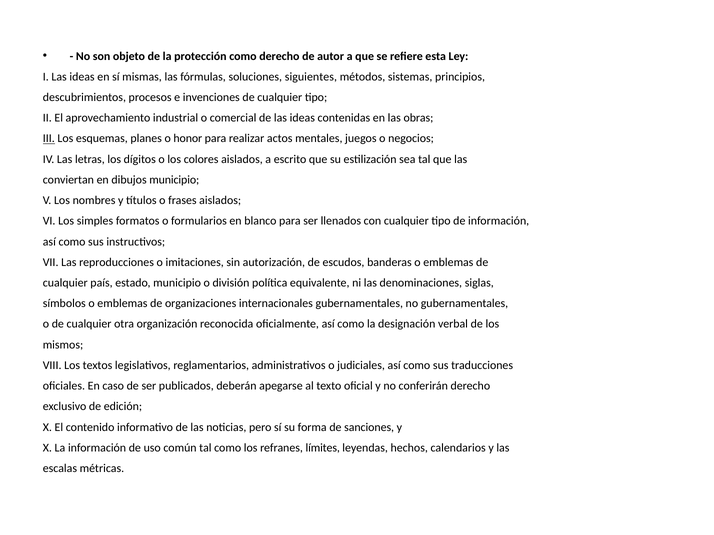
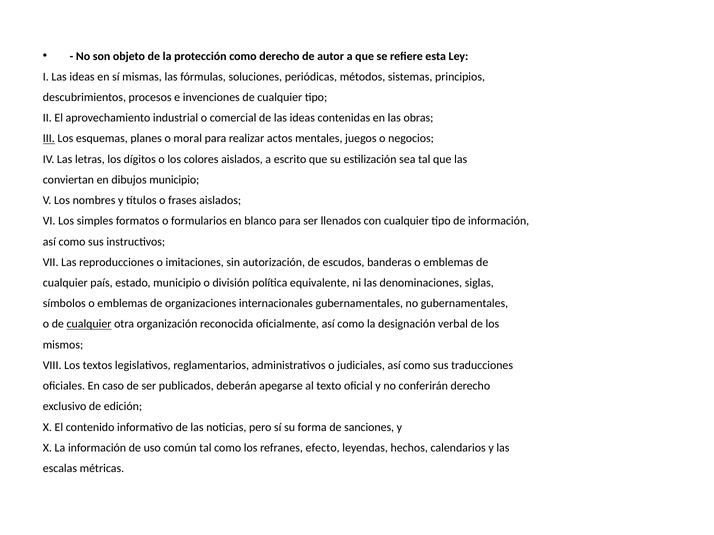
siguientes: siguientes -> periódicas
honor: honor -> moral
cualquier at (89, 324) underline: none -> present
límites: límites -> efecto
